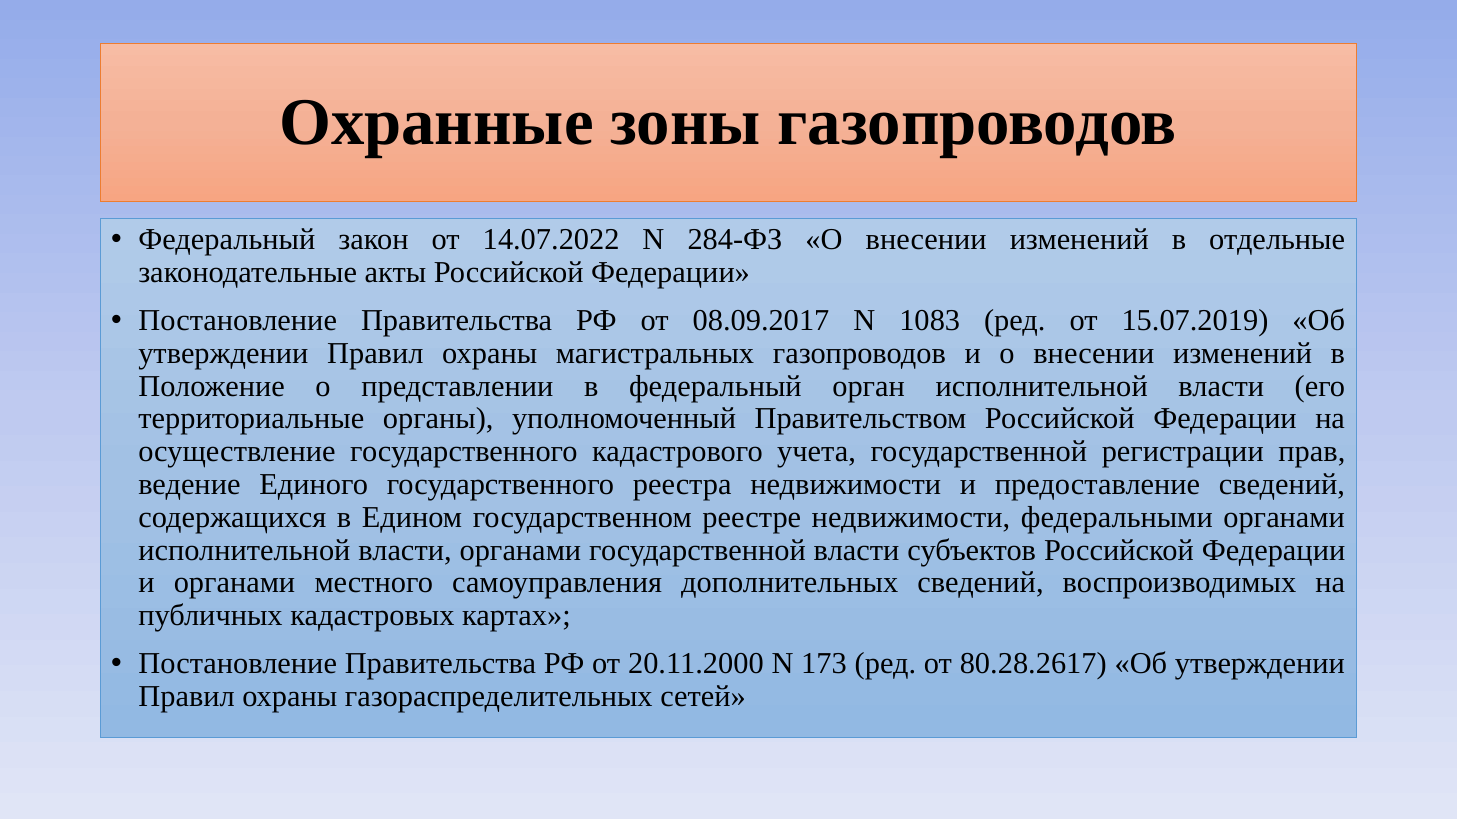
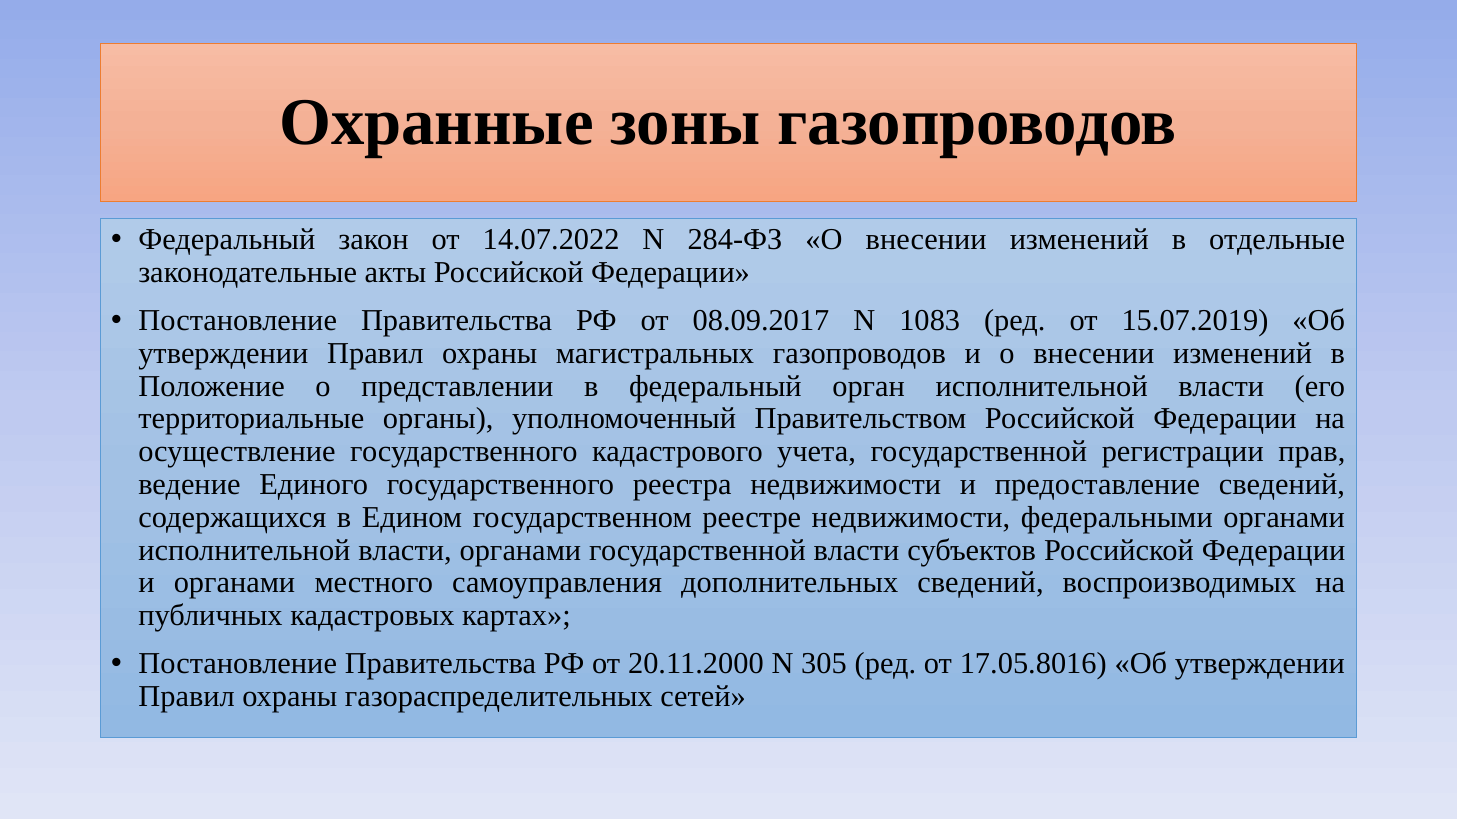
173: 173 -> 305
80.28.2617: 80.28.2617 -> 17.05.8016
